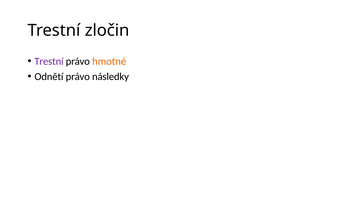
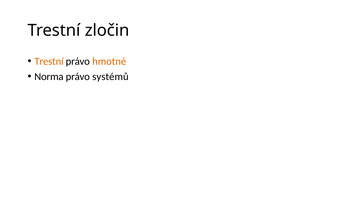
Trestní at (49, 61) colour: purple -> orange
Odnětí: Odnětí -> Norma
následky: následky -> systémů
